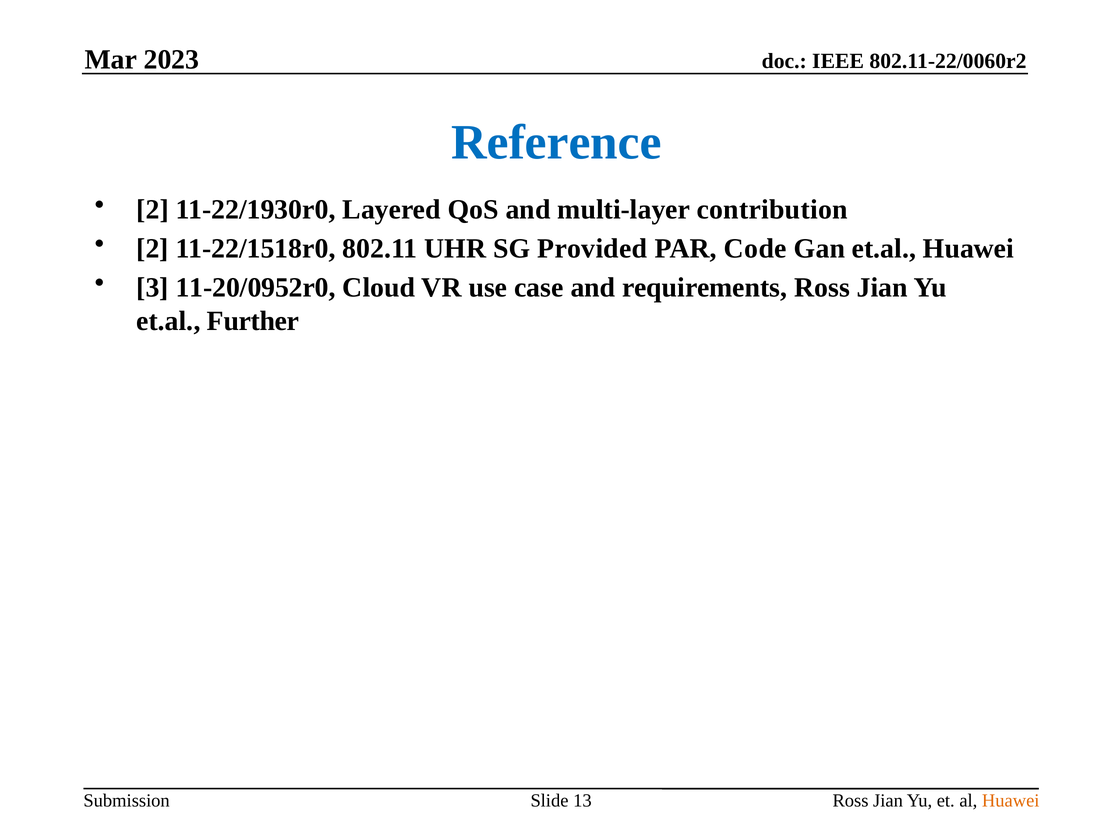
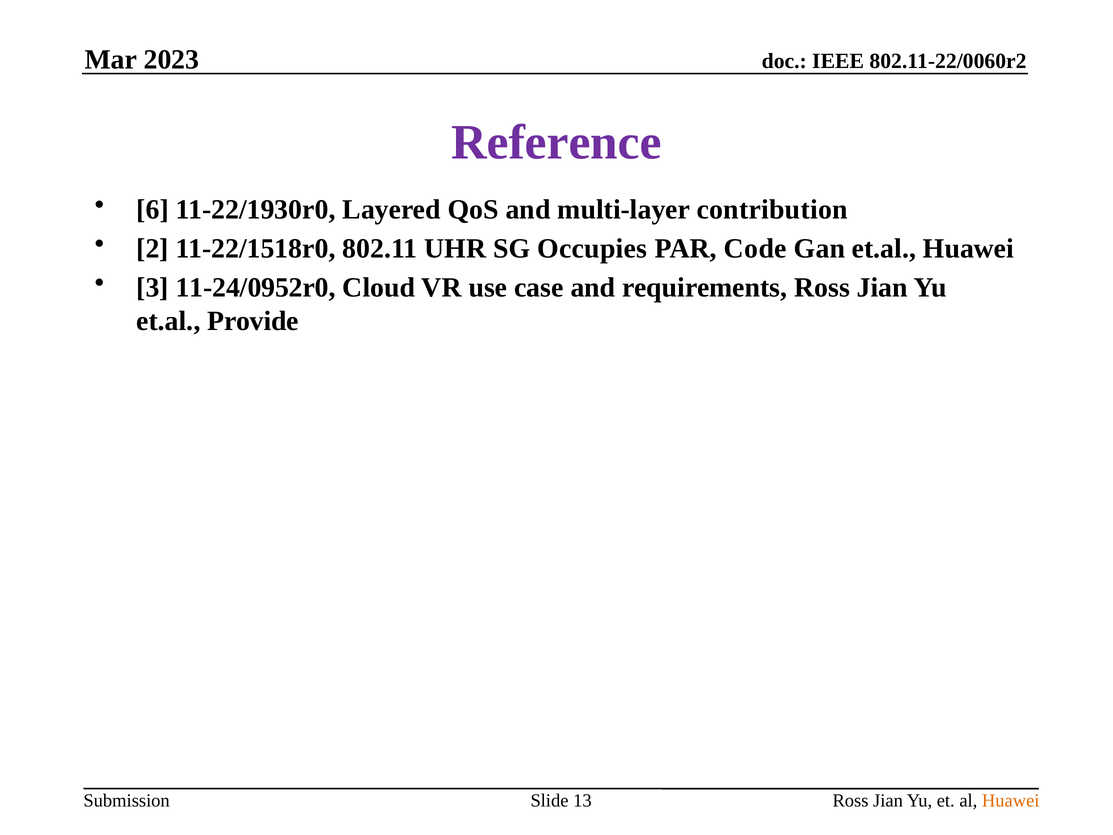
Reference colour: blue -> purple
2 at (153, 210): 2 -> 6
Provided: Provided -> Occupies
11-20/0952r0: 11-20/0952r0 -> 11-24/0952r0
Further: Further -> Provide
